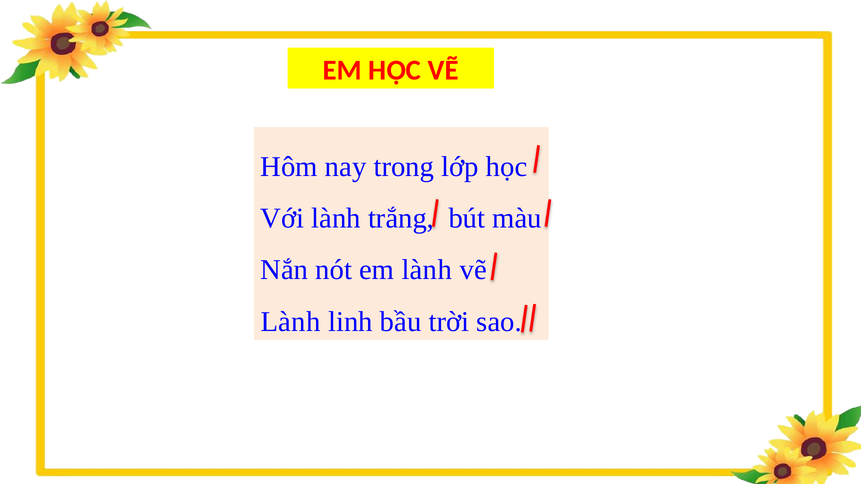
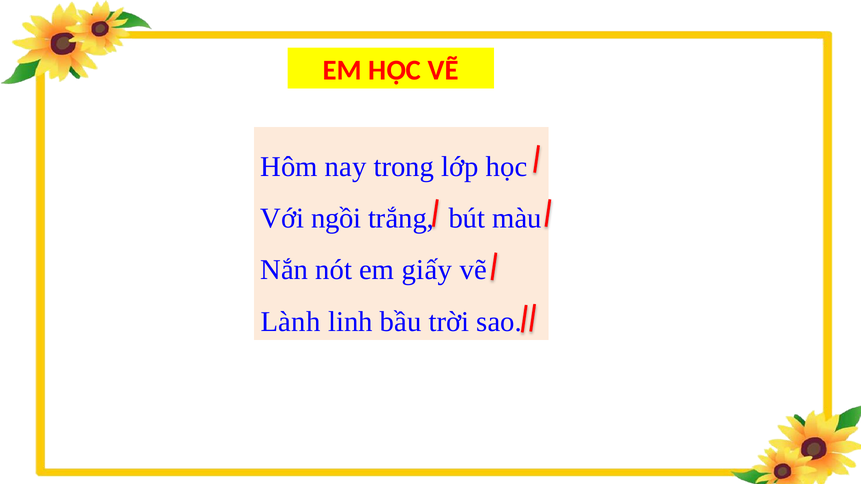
Với lành: lành -> ngồi
em lành: lành -> giấy
